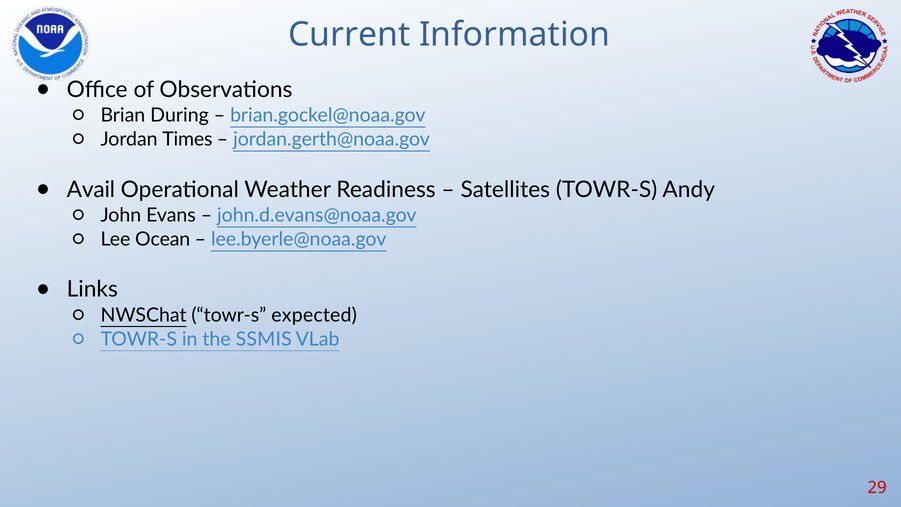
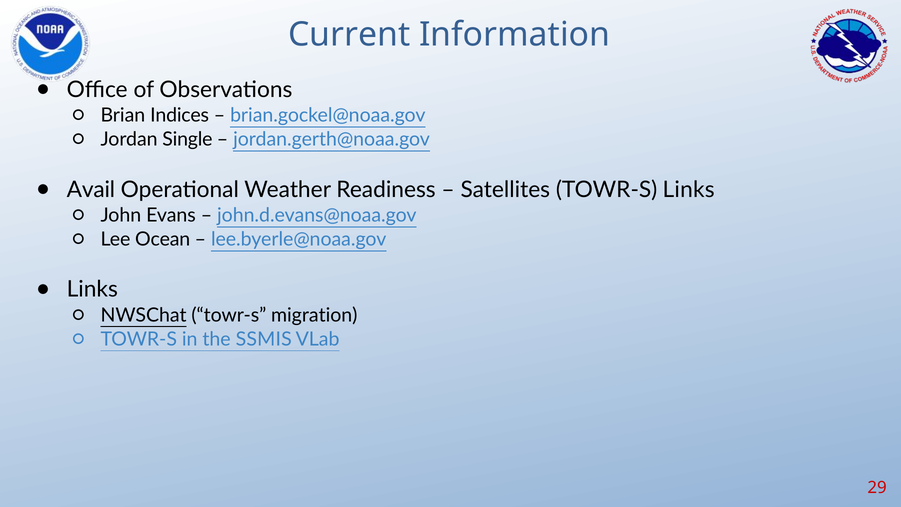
During: During -> Indices
Times: Times -> Single
TOWR-S Andy: Andy -> Links
expected: expected -> migration
